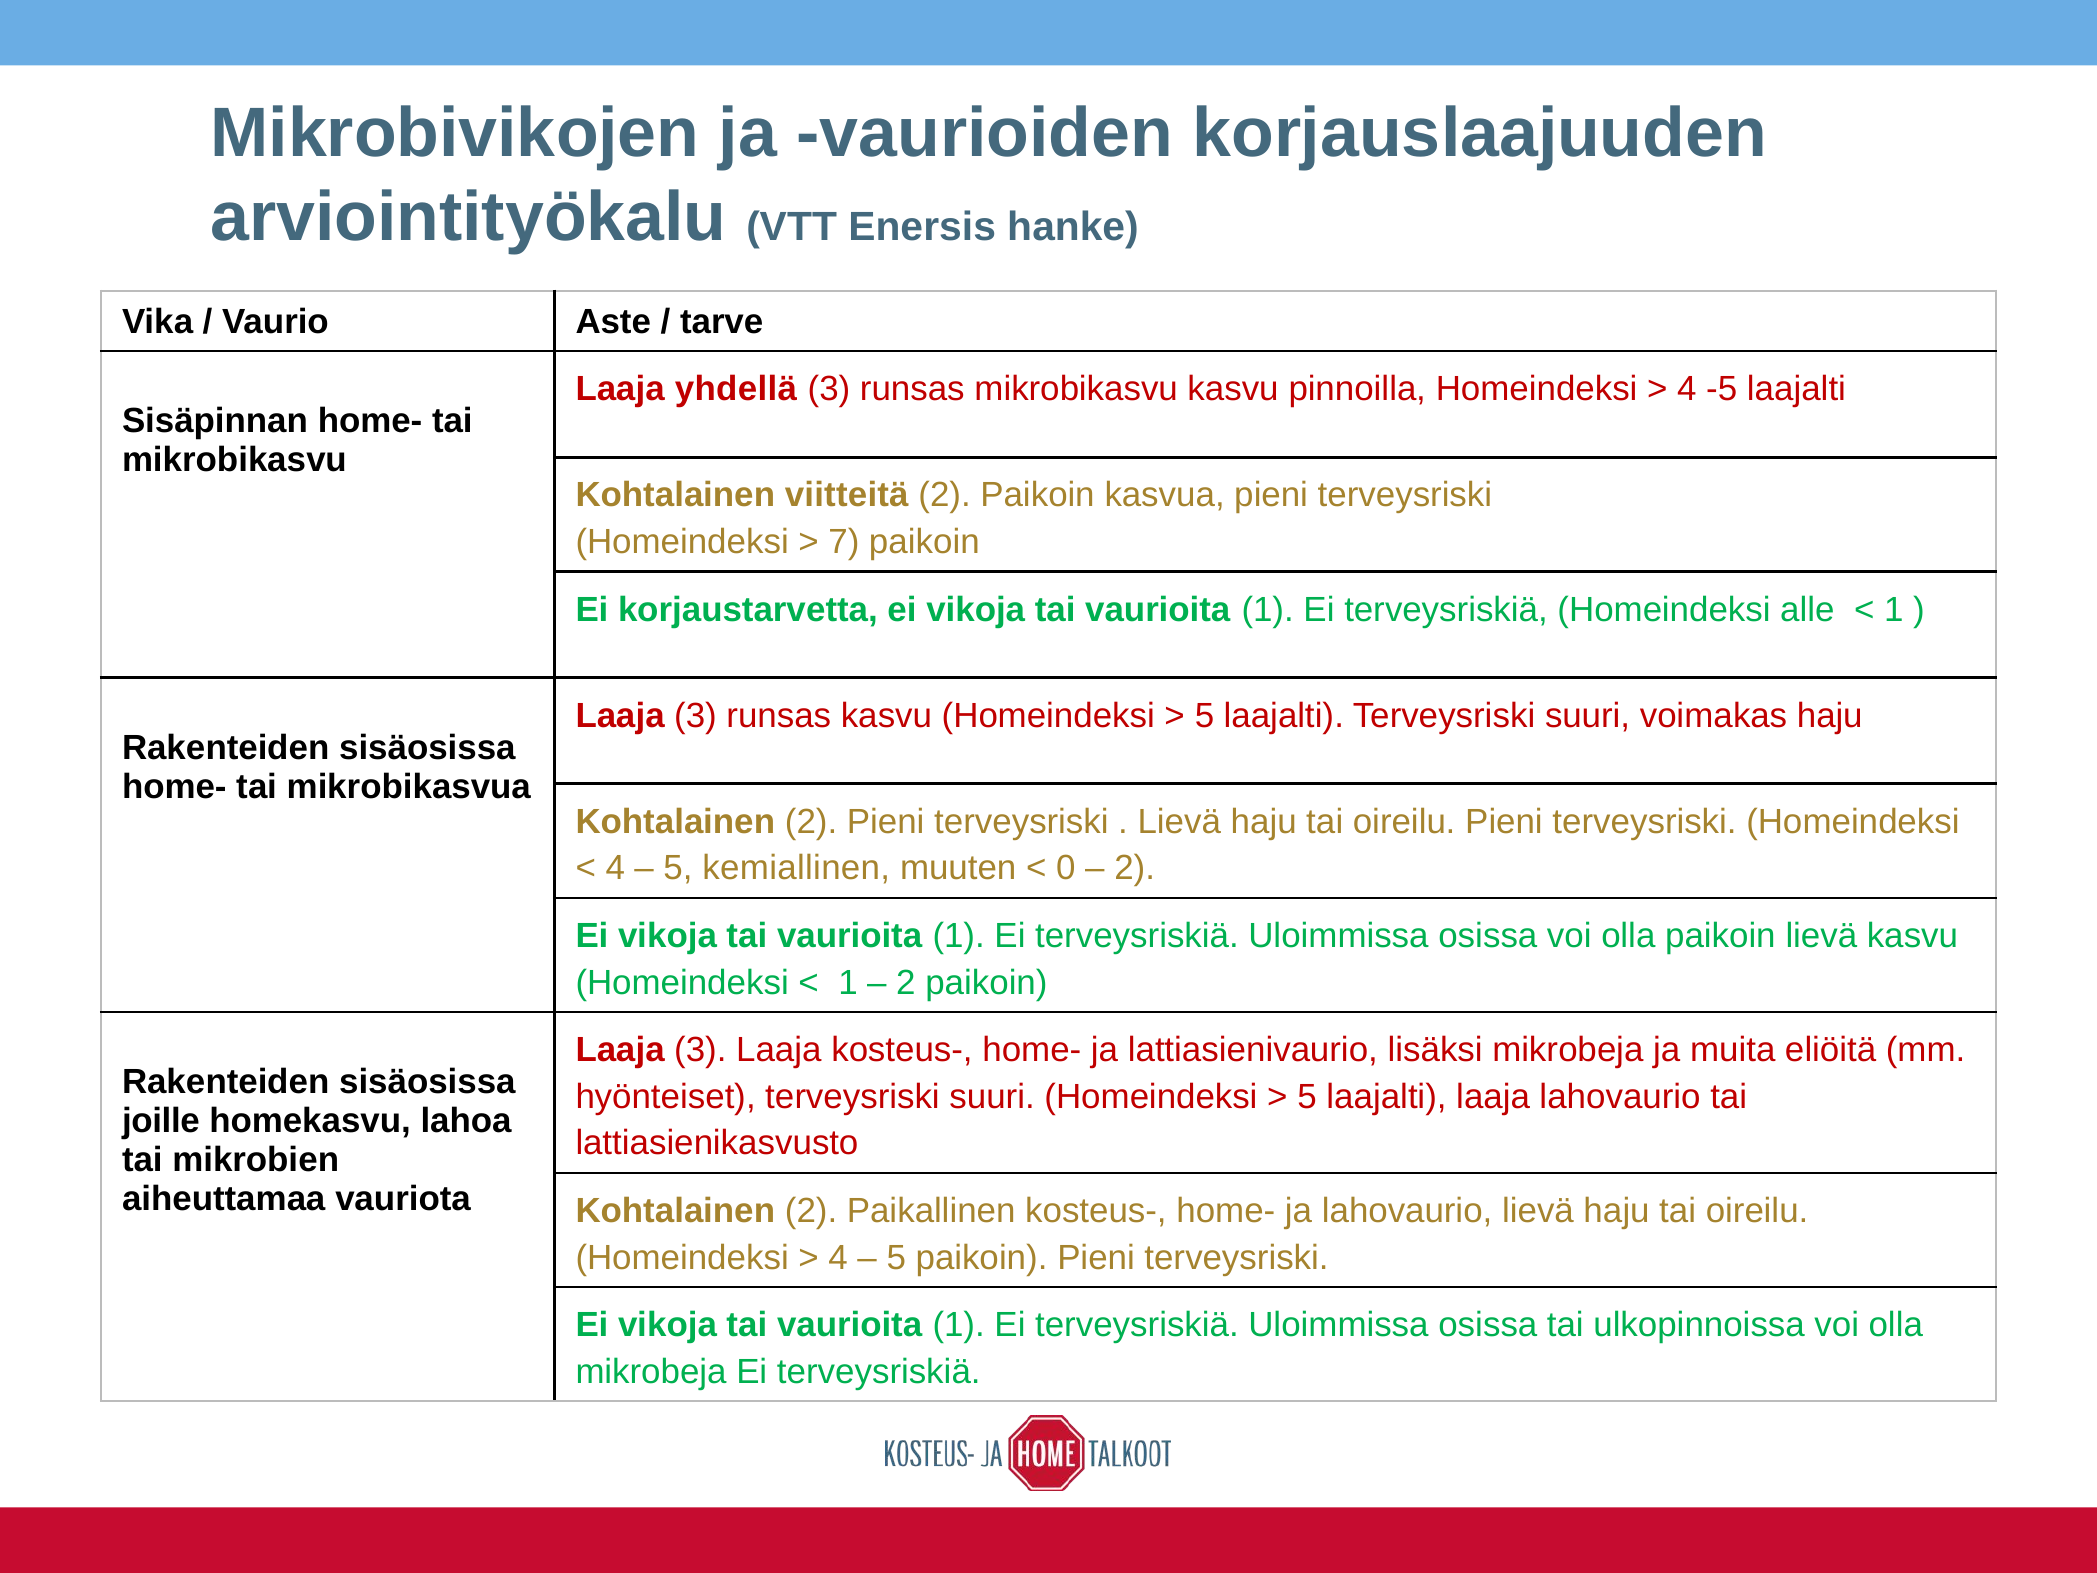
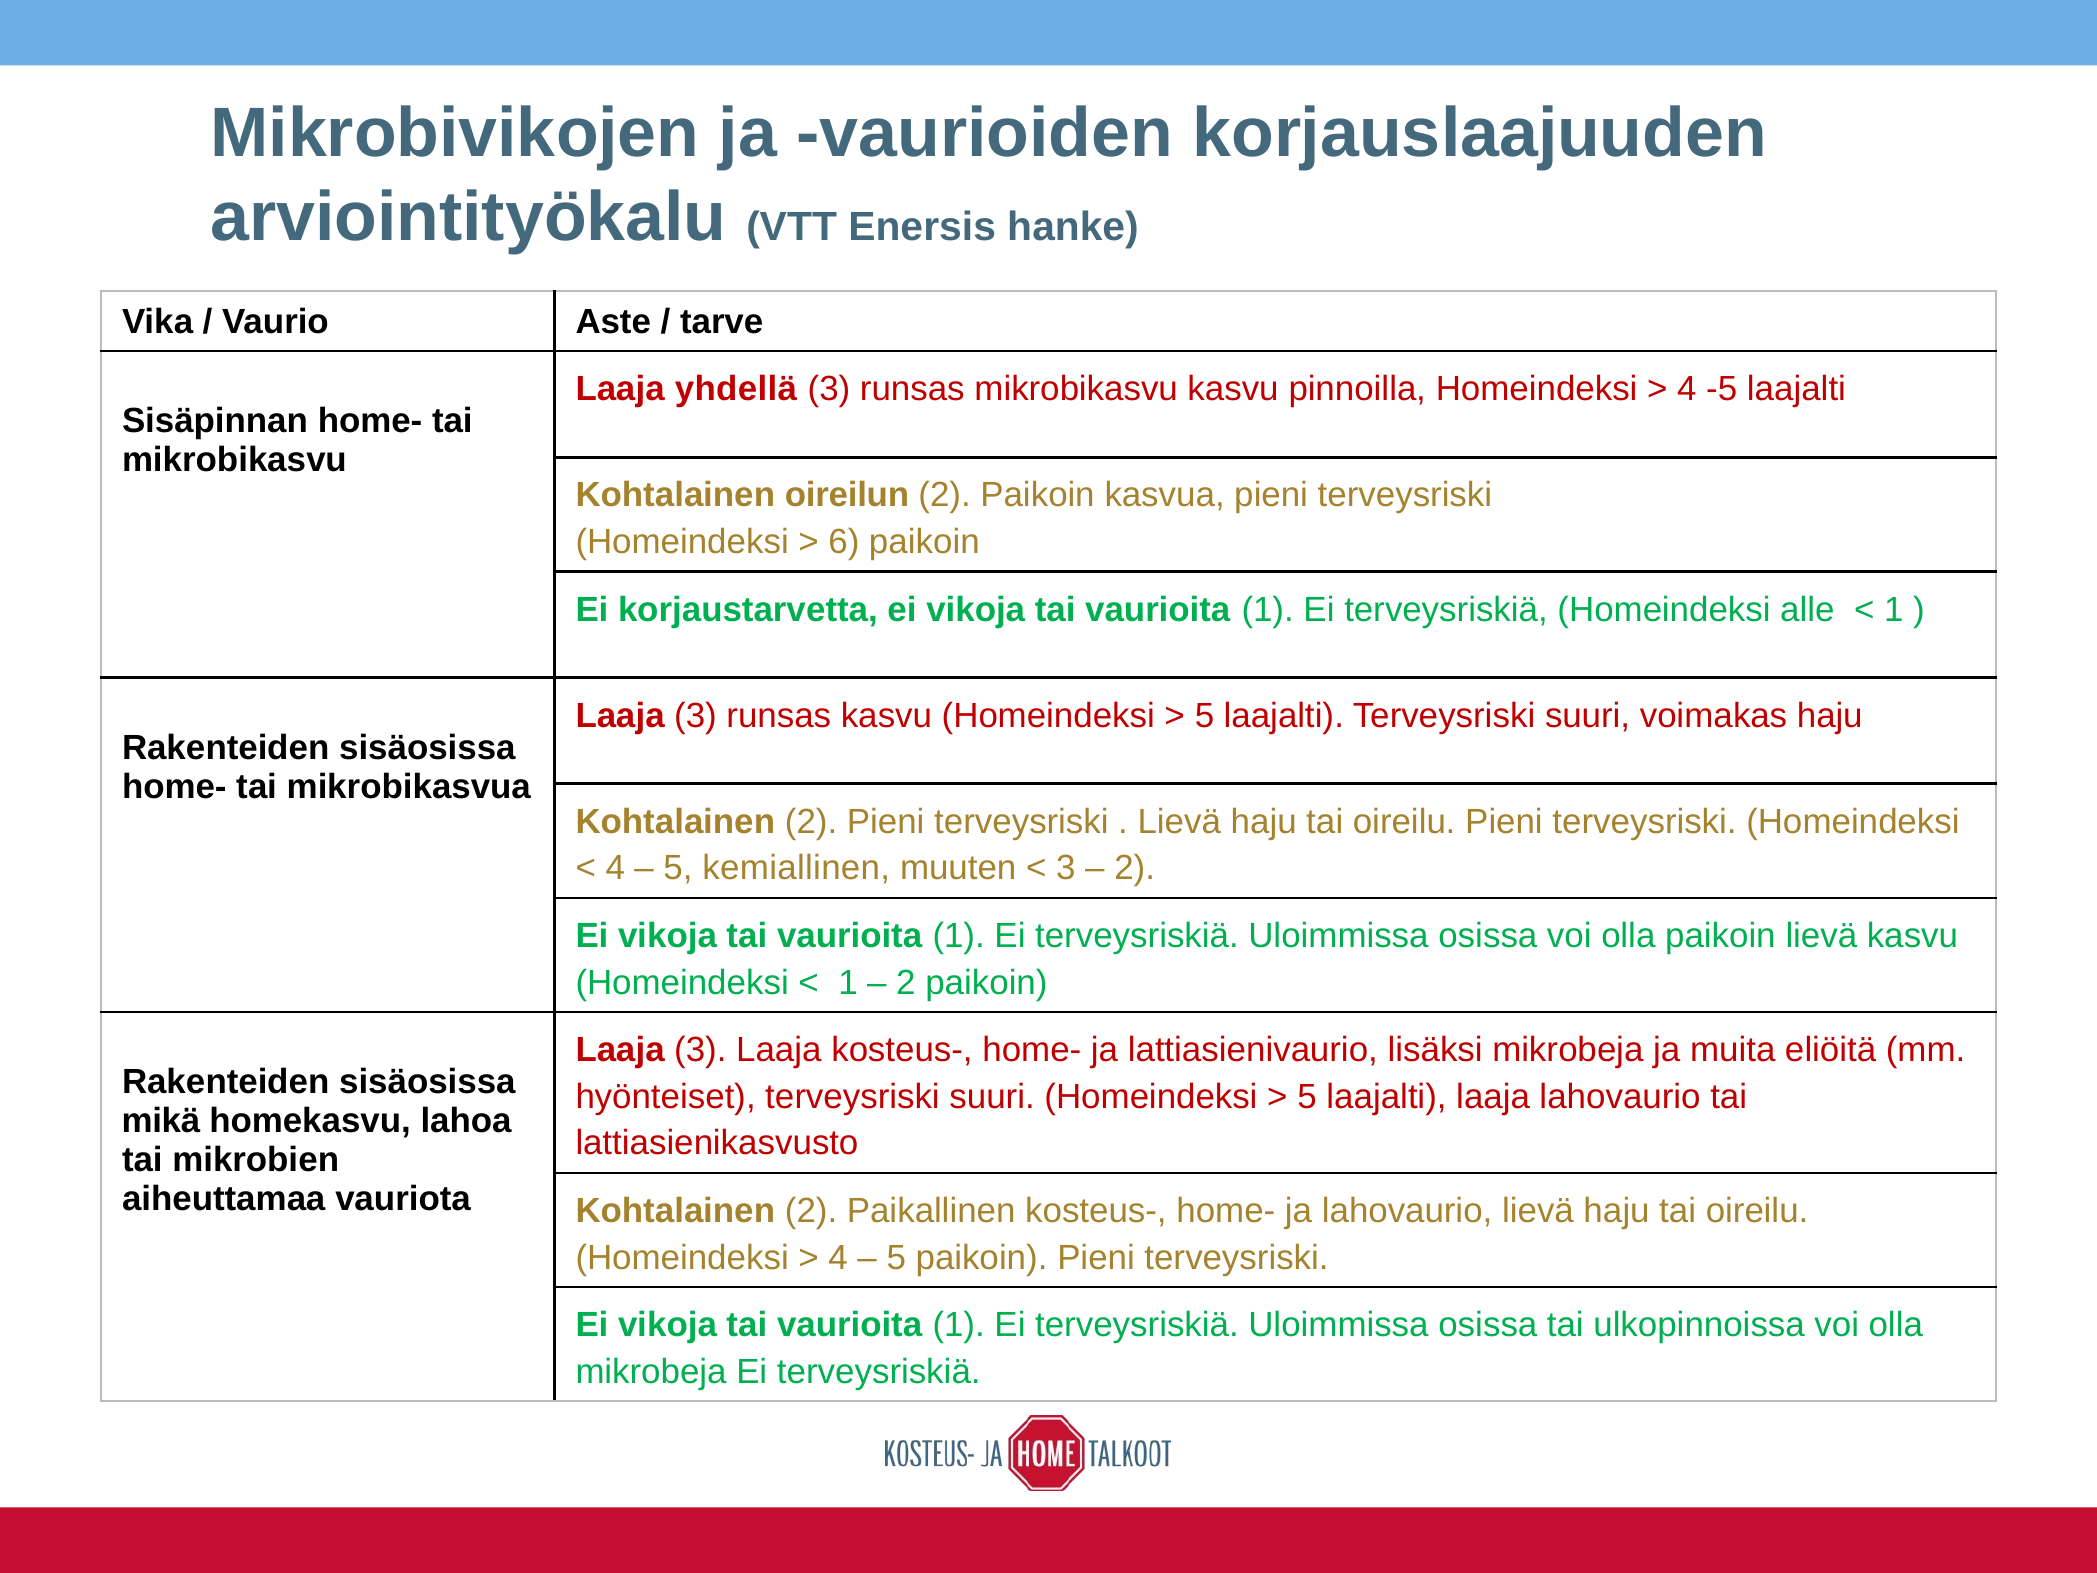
viitteitä: viitteitä -> oireilun
7: 7 -> 6
0 at (1066, 868): 0 -> 3
joille: joille -> mikä
